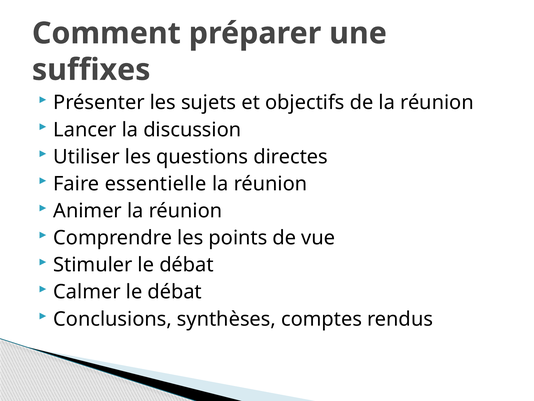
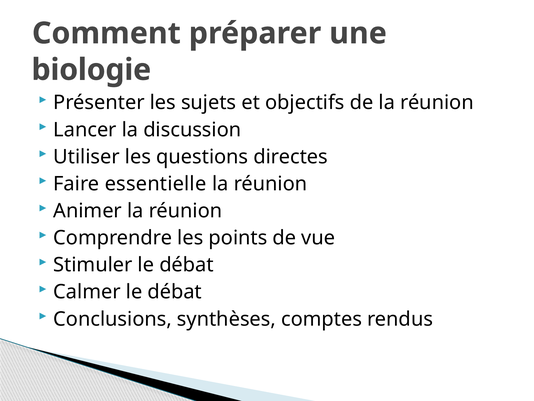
suffixes: suffixes -> biologie
